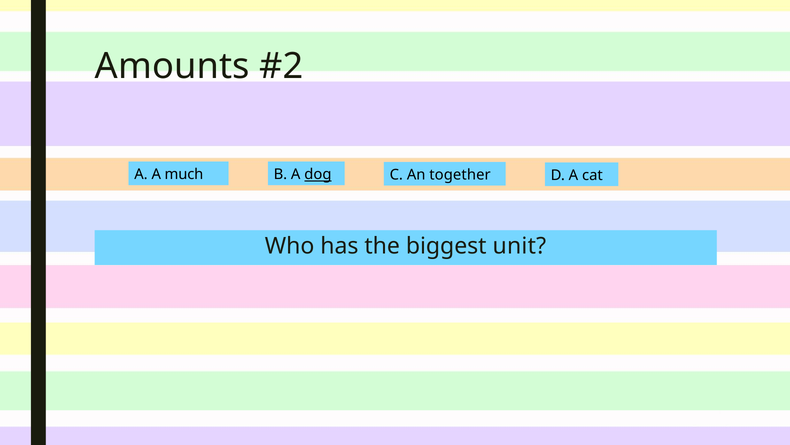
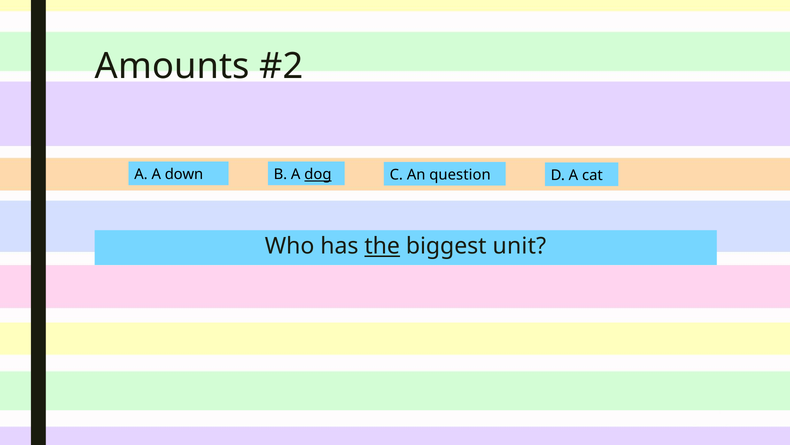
much: much -> down
together: together -> question
the underline: none -> present
